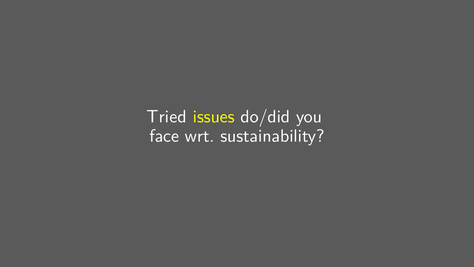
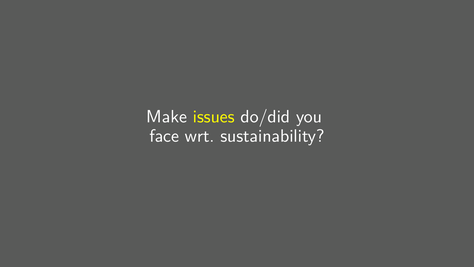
Tried: Tried -> Make
